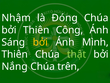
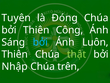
Nhậm: Nhậm -> Tuyên
bởi at (40, 42) colour: yellow -> light blue
Mình: Mình -> Luôn
Nắng: Nắng -> Nhập
